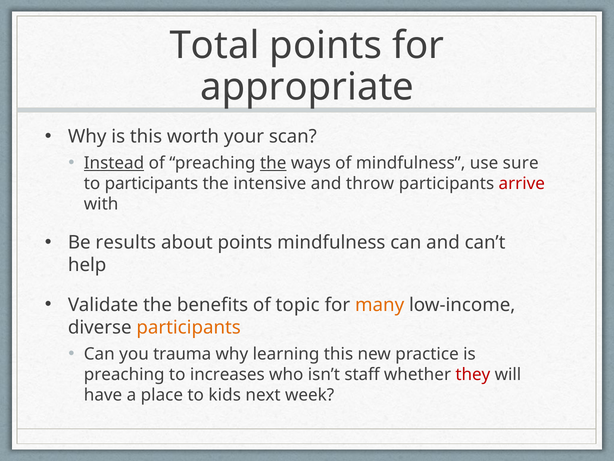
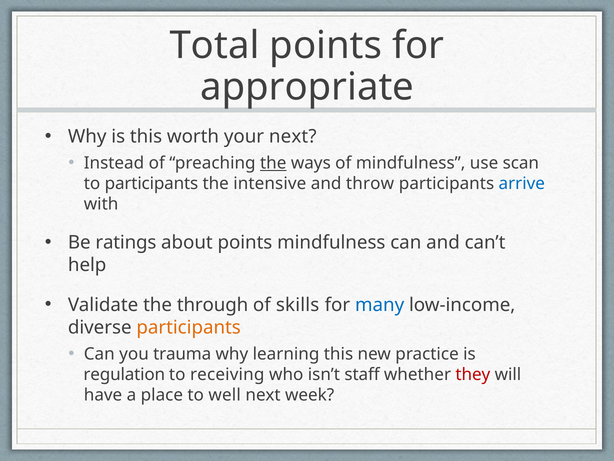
your scan: scan -> next
Instead underline: present -> none
sure: sure -> scan
arrive colour: red -> blue
results: results -> ratings
benefits: benefits -> through
topic: topic -> skills
many colour: orange -> blue
preaching at (124, 374): preaching -> regulation
increases: increases -> receiving
kids: kids -> well
